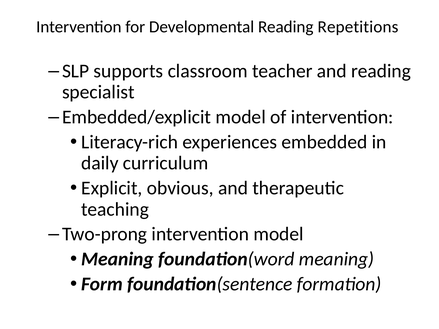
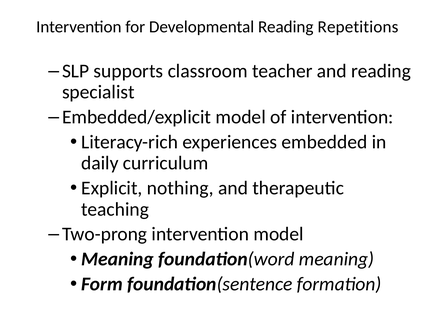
obvious: obvious -> nothing
